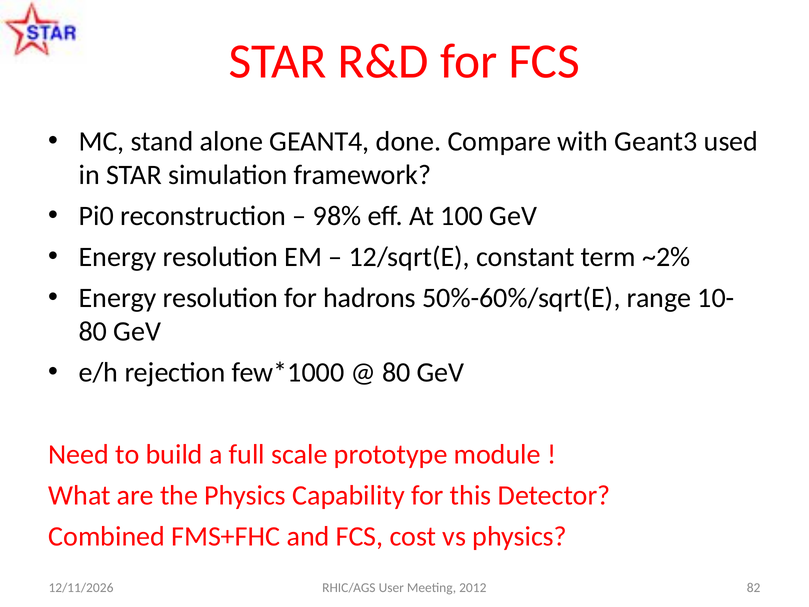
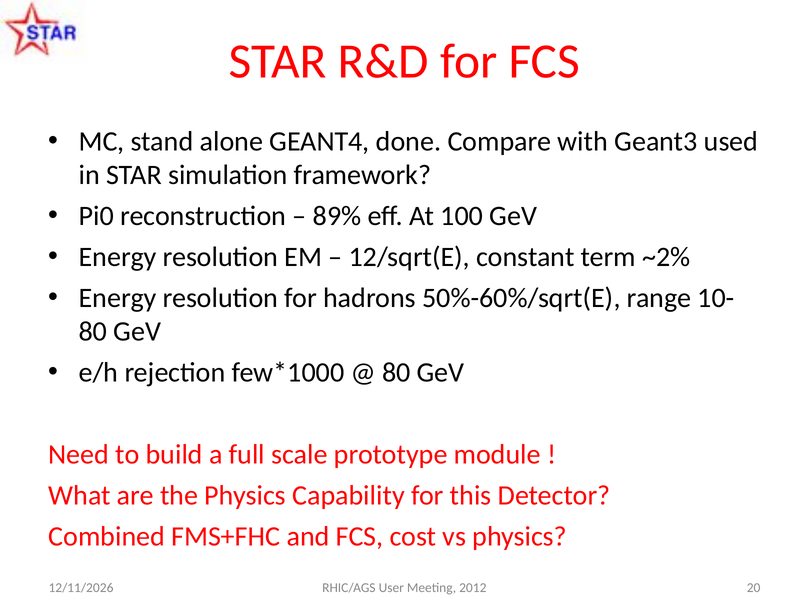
98%: 98% -> 89%
82: 82 -> 20
